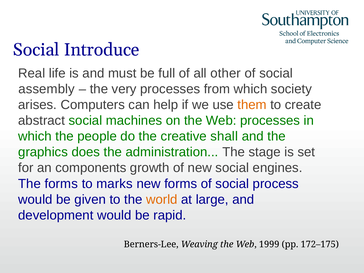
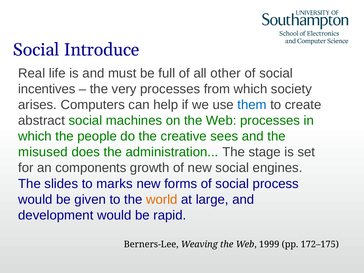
assembly: assembly -> incentives
them colour: orange -> blue
shall: shall -> sees
graphics: graphics -> misused
The forms: forms -> slides
